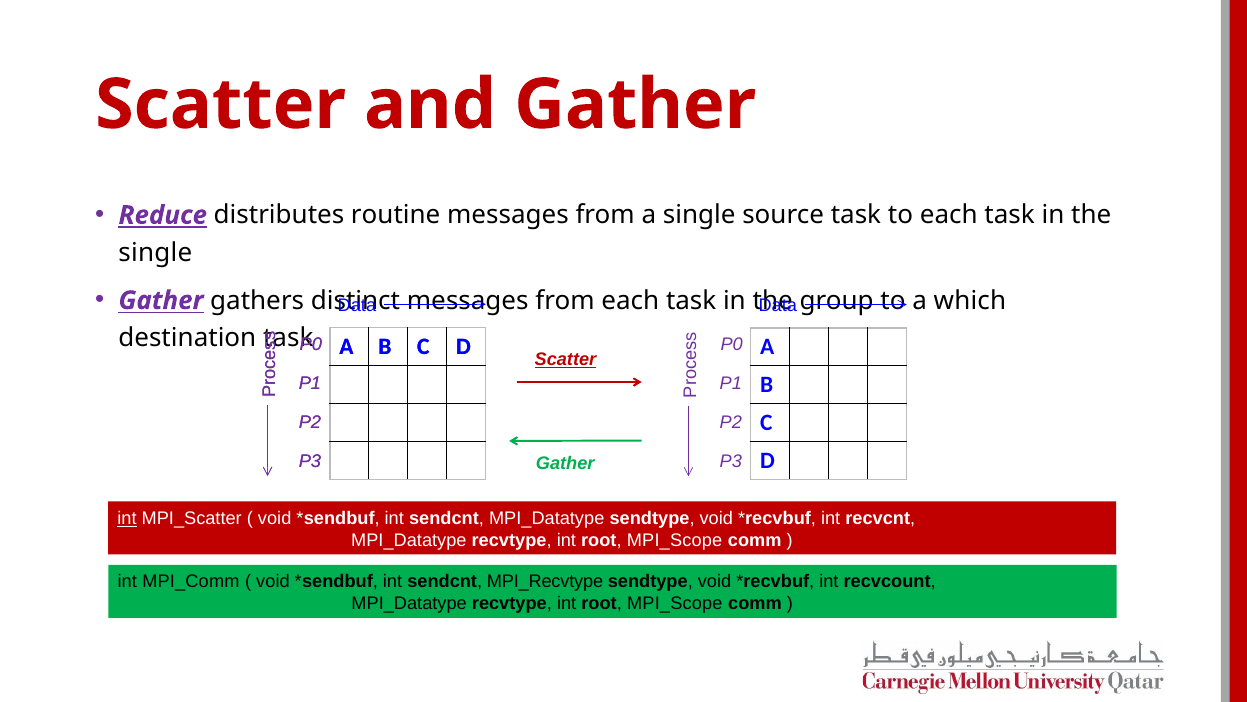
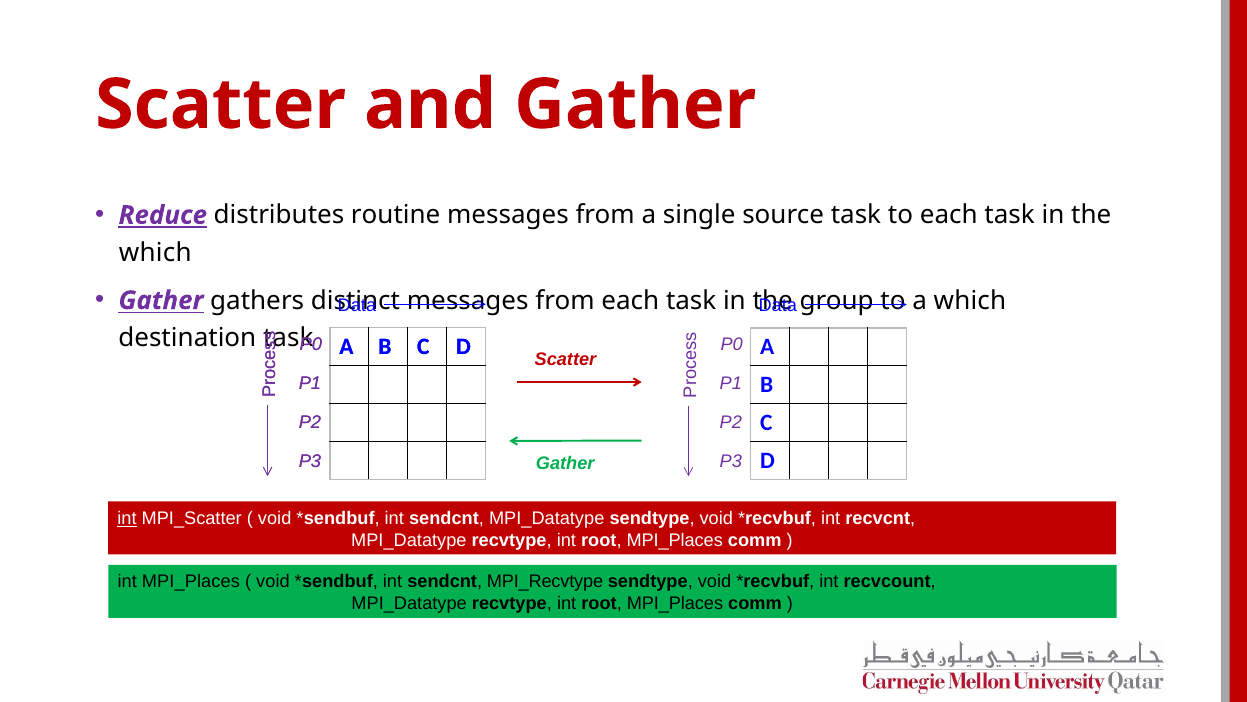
single at (155, 252): single -> which
Scatter at (565, 359) underline: present -> none
MPI_Scope at (675, 540): MPI_Scope -> MPI_Places
int MPI_Comm: MPI_Comm -> MPI_Places
MPI_Scope at (675, 603): MPI_Scope -> MPI_Places
